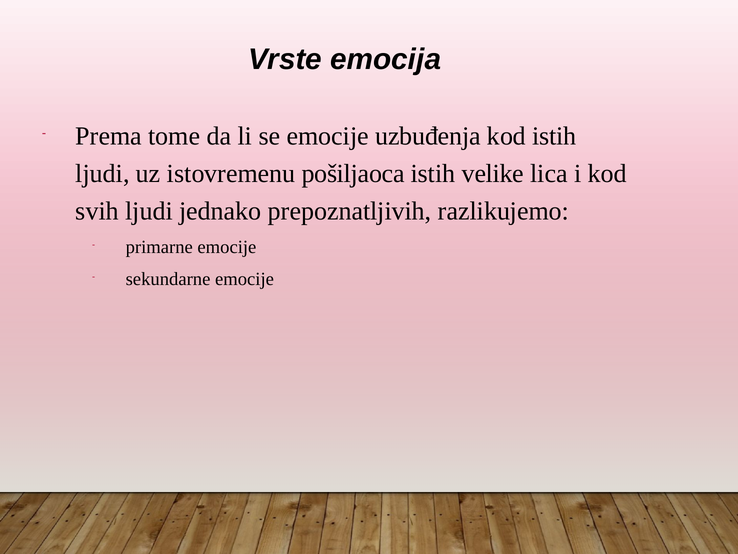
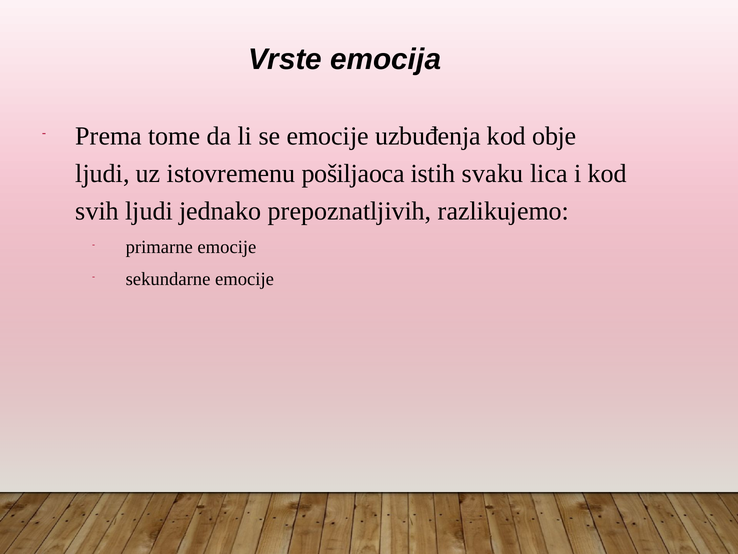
kod istih: istih -> obje
velike: velike -> svaku
